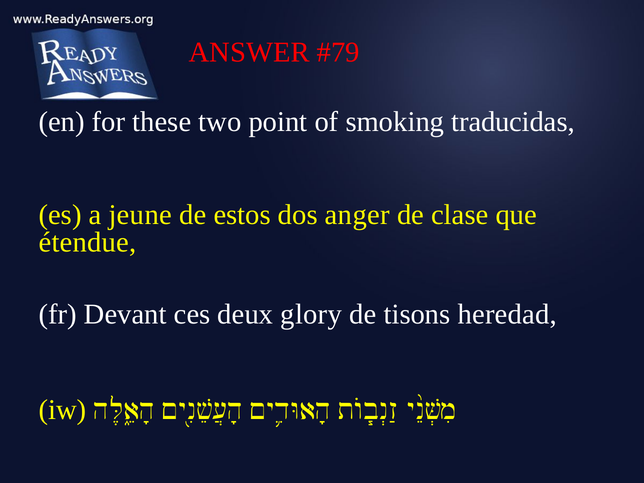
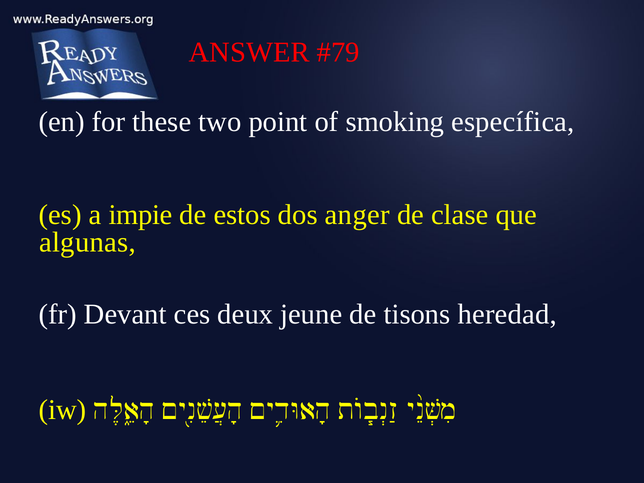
traducidas: traducidas -> específica
jeune: jeune -> impie
étendue: étendue -> algunas
glory: glory -> jeune
